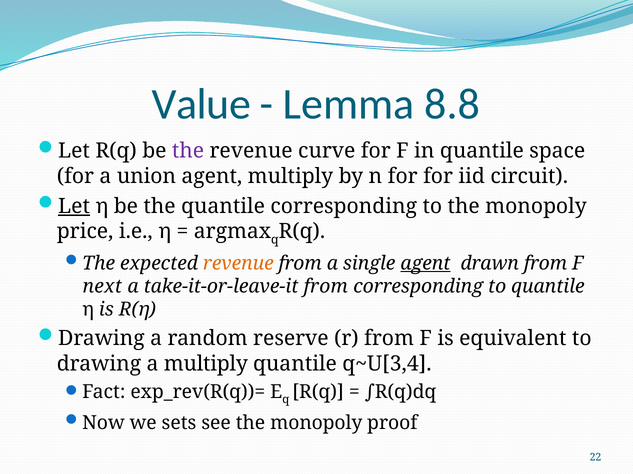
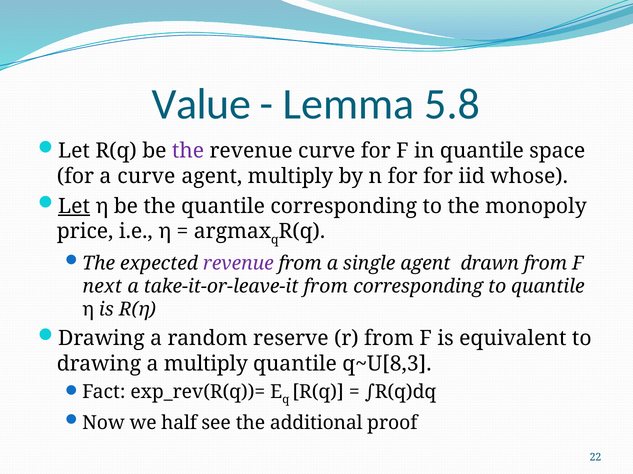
8.8: 8.8 -> 5.8
a union: union -> curve
circuit: circuit -> whose
revenue at (238, 264) colour: orange -> purple
agent at (425, 264) underline: present -> none
q~U[3,4: q~U[3,4 -> q~U[8,3
sets: sets -> half
see the monopoly: monopoly -> additional
